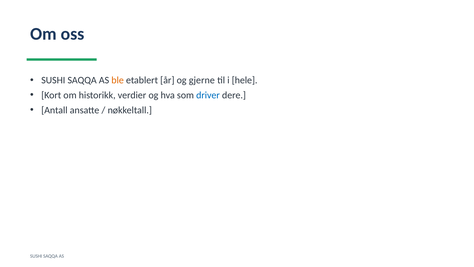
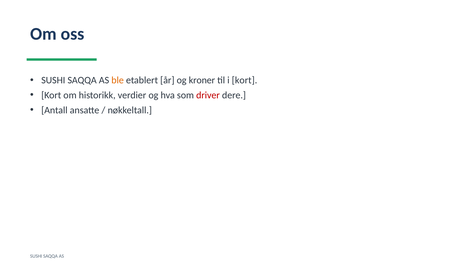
gjerne: gjerne -> kroner
i hele: hele -> kort
driver colour: blue -> red
